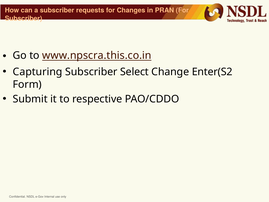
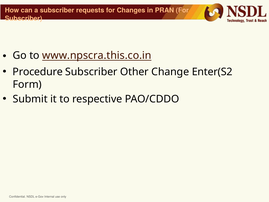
Capturing: Capturing -> Procedure
Select: Select -> Other
